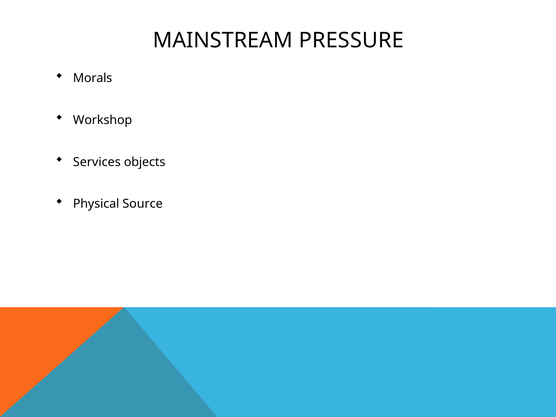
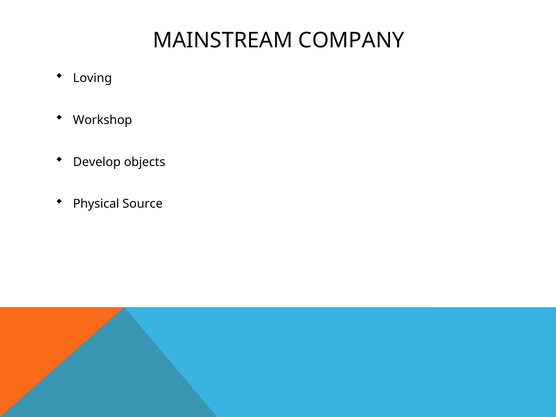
PRESSURE: PRESSURE -> COMPANY
Morals: Morals -> Loving
Services: Services -> Develop
